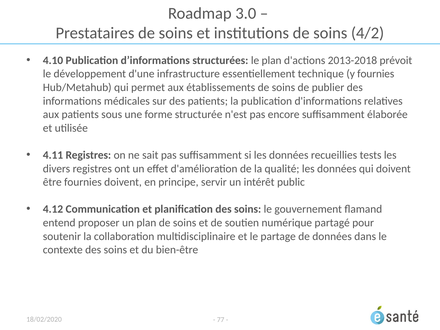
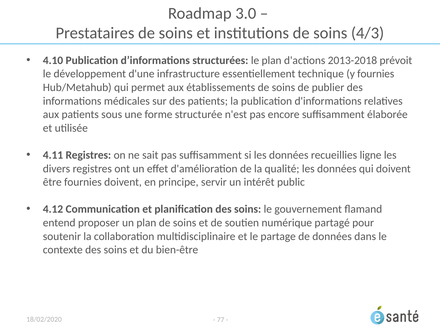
4/2: 4/2 -> 4/3
tests: tests -> ligne
